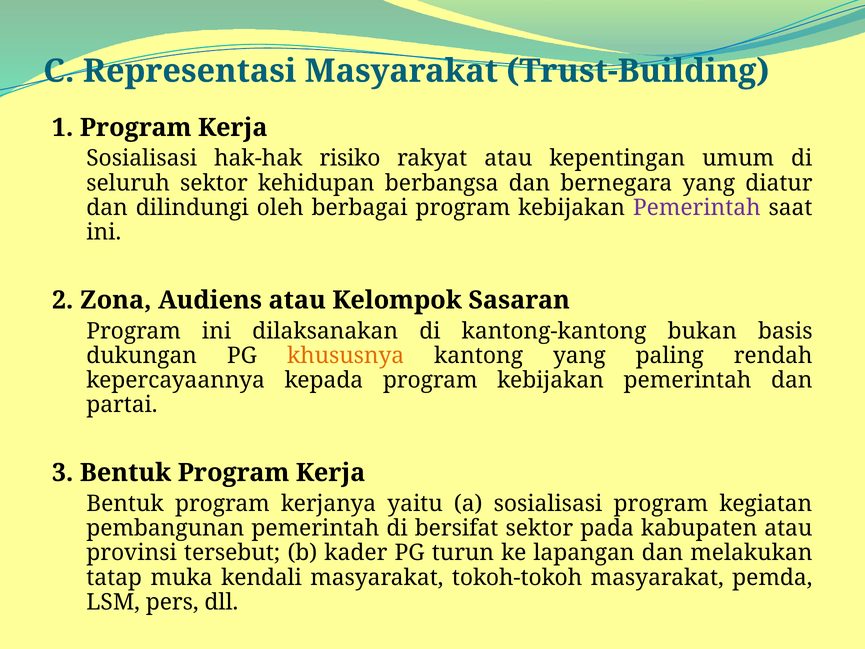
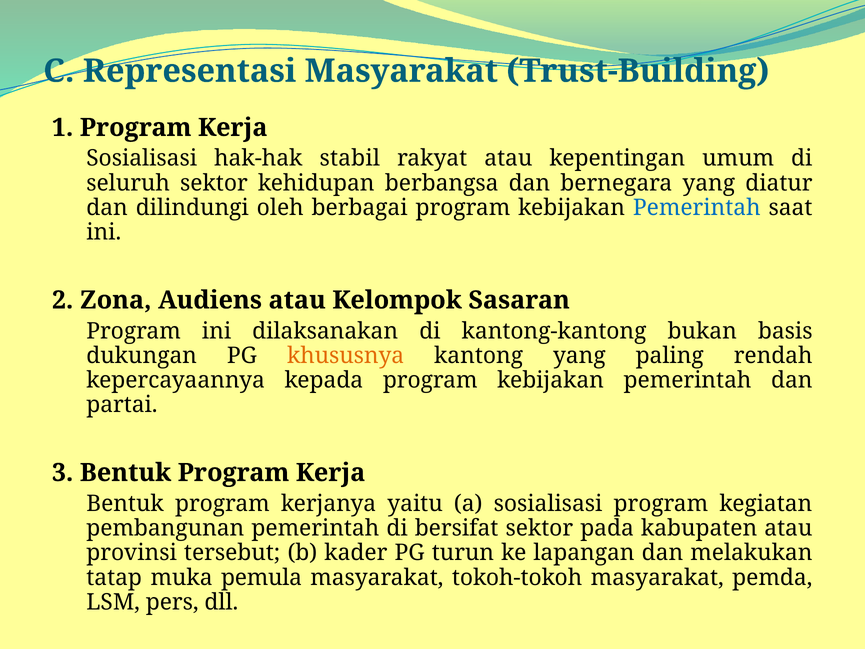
risiko: risiko -> stabil
Pemerintah at (697, 208) colour: purple -> blue
kendali: kendali -> pemula
